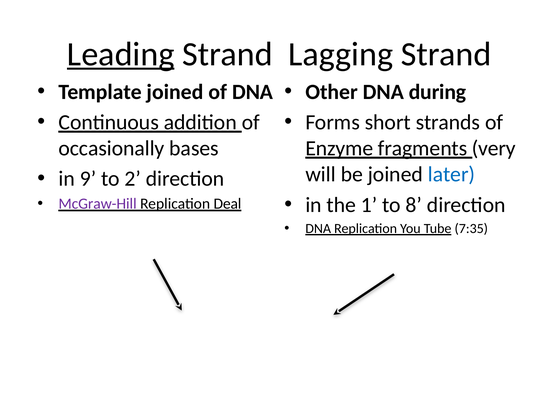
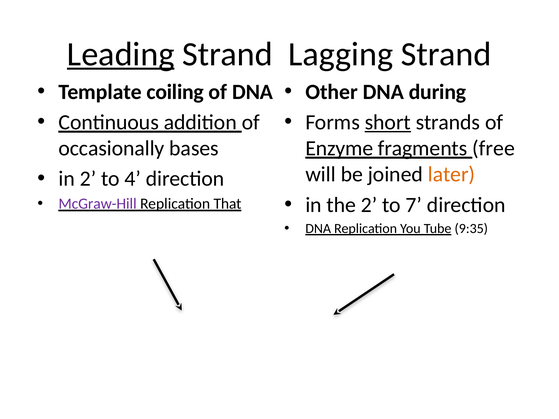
Template joined: joined -> coiling
short underline: none -> present
very: very -> free
later colour: blue -> orange
in 9: 9 -> 2
2: 2 -> 4
the 1: 1 -> 2
8: 8 -> 7
Deal: Deal -> That
7:35: 7:35 -> 9:35
